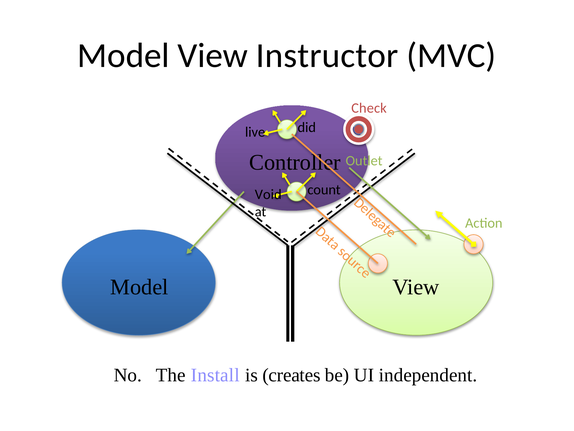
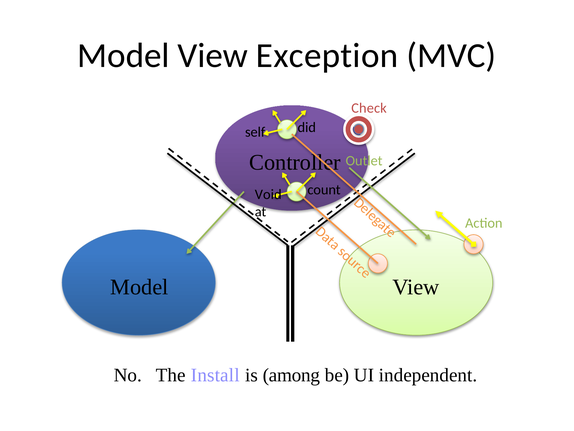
Instructor: Instructor -> Exception
live: live -> self
creates: creates -> among
